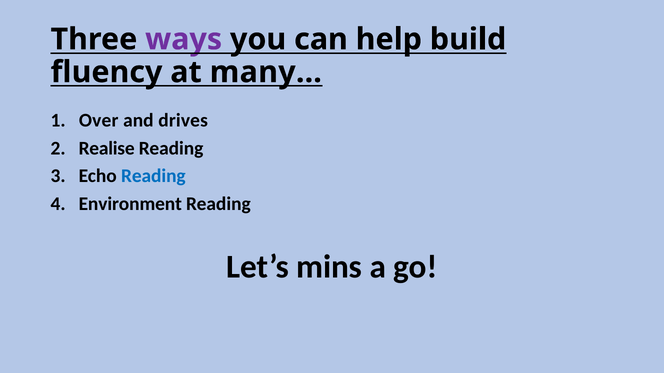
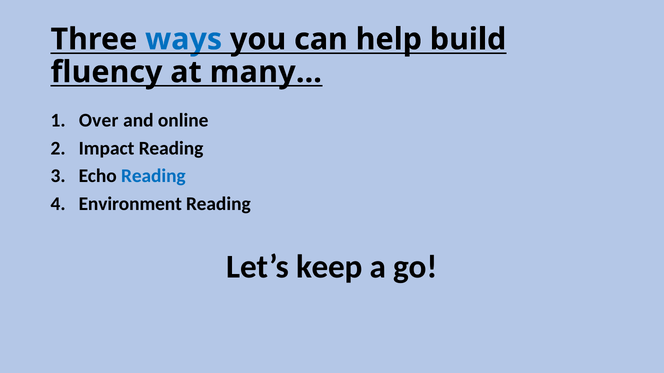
ways colour: purple -> blue
drives: drives -> online
Realise: Realise -> Impact
mins: mins -> keep
